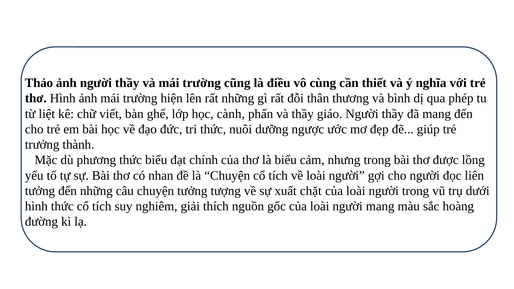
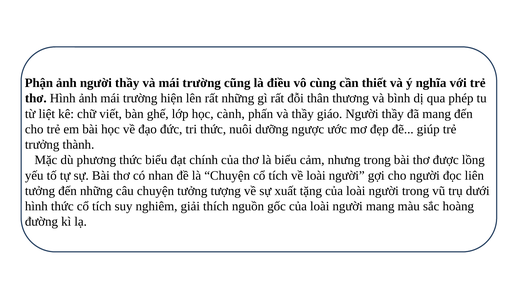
Thảo: Thảo -> Phận
chặt: chặt -> tặng
